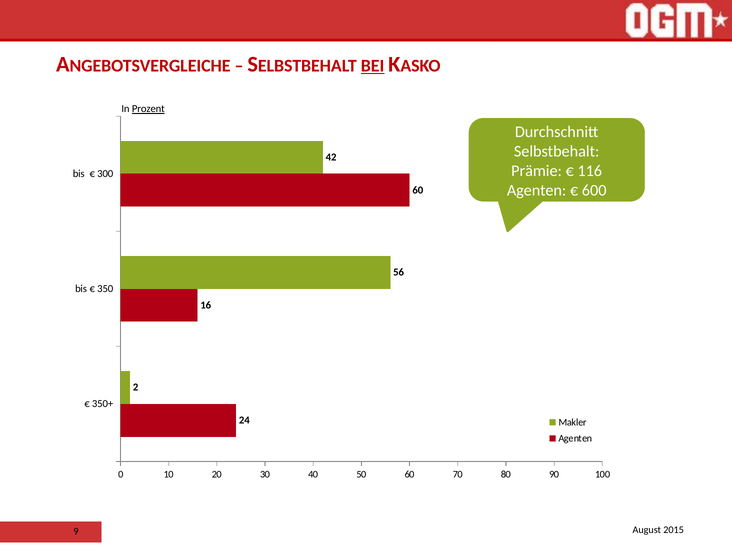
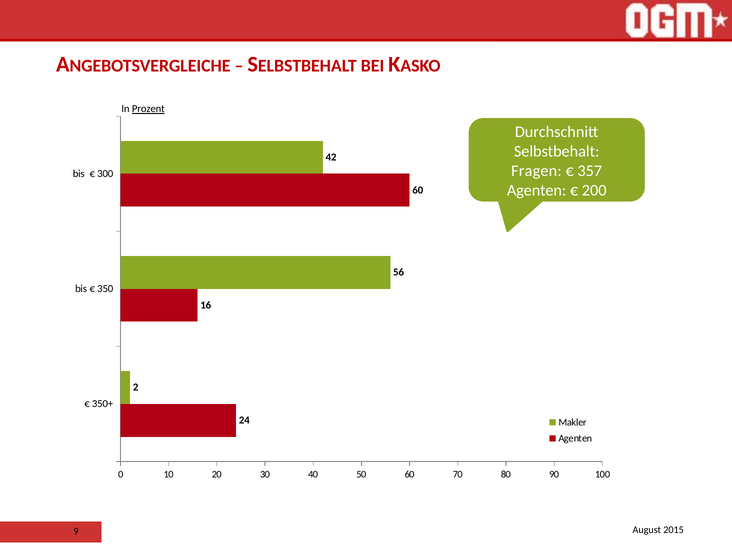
BEI underline: present -> none
Prämie: Prämie -> Fragen
116: 116 -> 357
600: 600 -> 200
